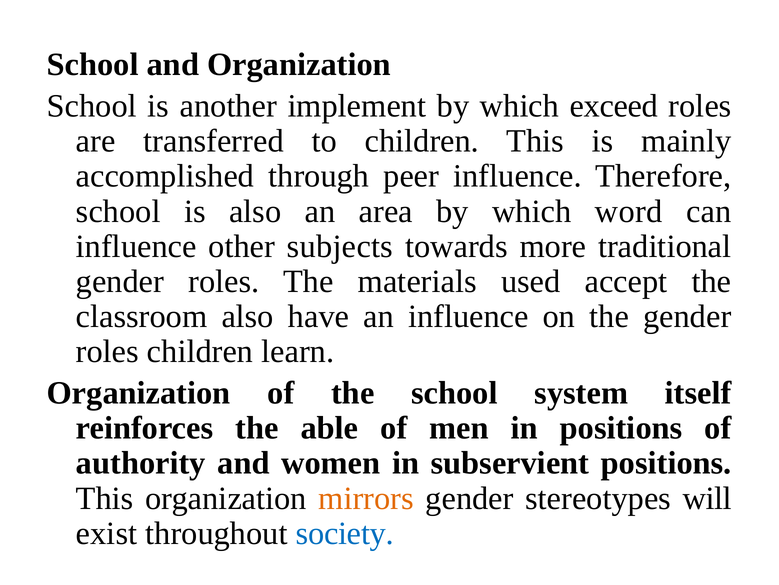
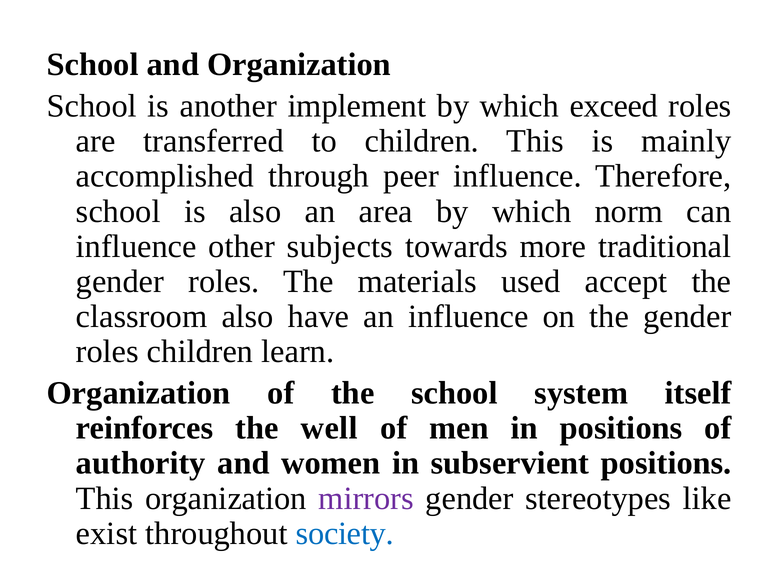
word: word -> norm
able: able -> well
mirrors colour: orange -> purple
will: will -> like
